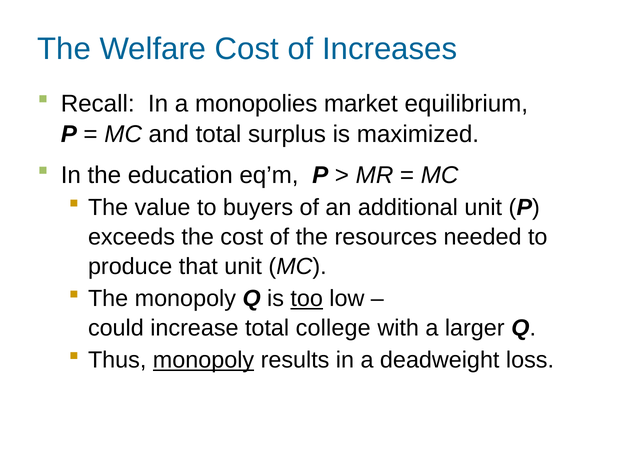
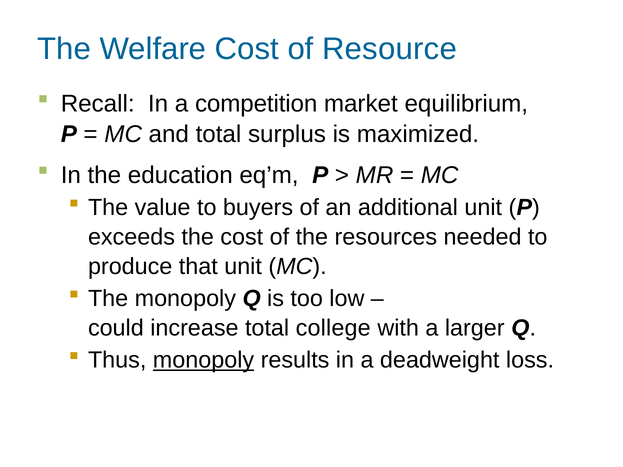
Increases: Increases -> Resource
monopolies: monopolies -> competition
too underline: present -> none
